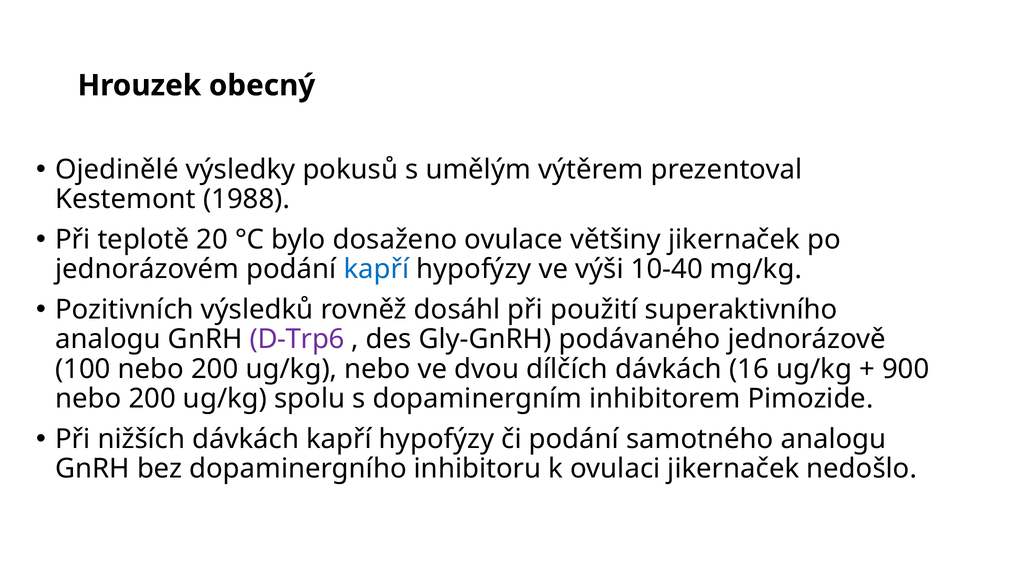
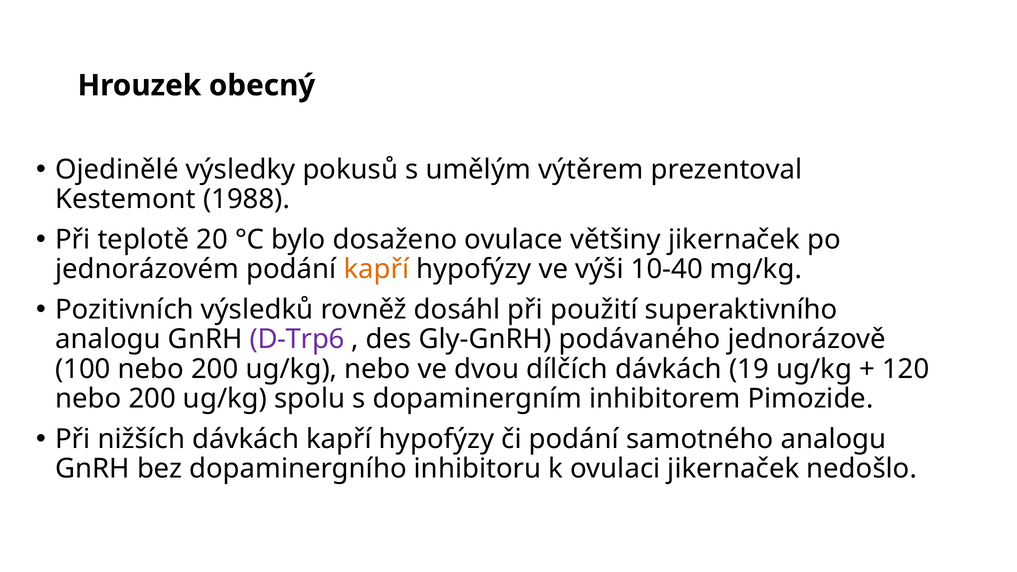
kapří at (376, 269) colour: blue -> orange
16: 16 -> 19
900: 900 -> 120
